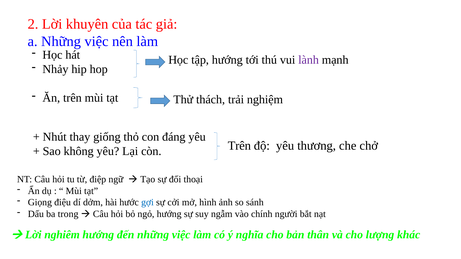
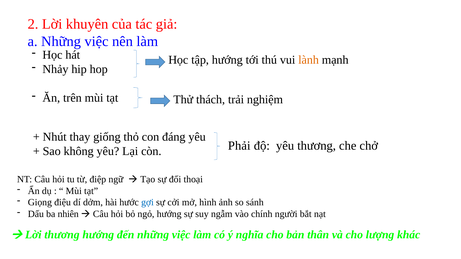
lành colour: purple -> orange
Trên at (239, 146): Trên -> Phải
trong: trong -> nhiên
Lời nghiêm: nghiêm -> thương
